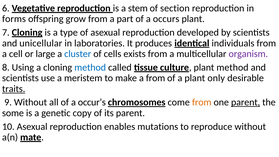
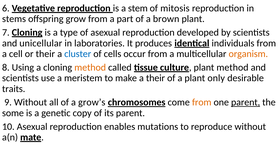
section: section -> mitosis
forms: forms -> stems
occurs: occurs -> brown
or large: large -> their
exists: exists -> occur
organism colour: purple -> orange
method at (90, 67) colour: blue -> orange
a from: from -> their
traits underline: present -> none
occur’s: occur’s -> grow’s
